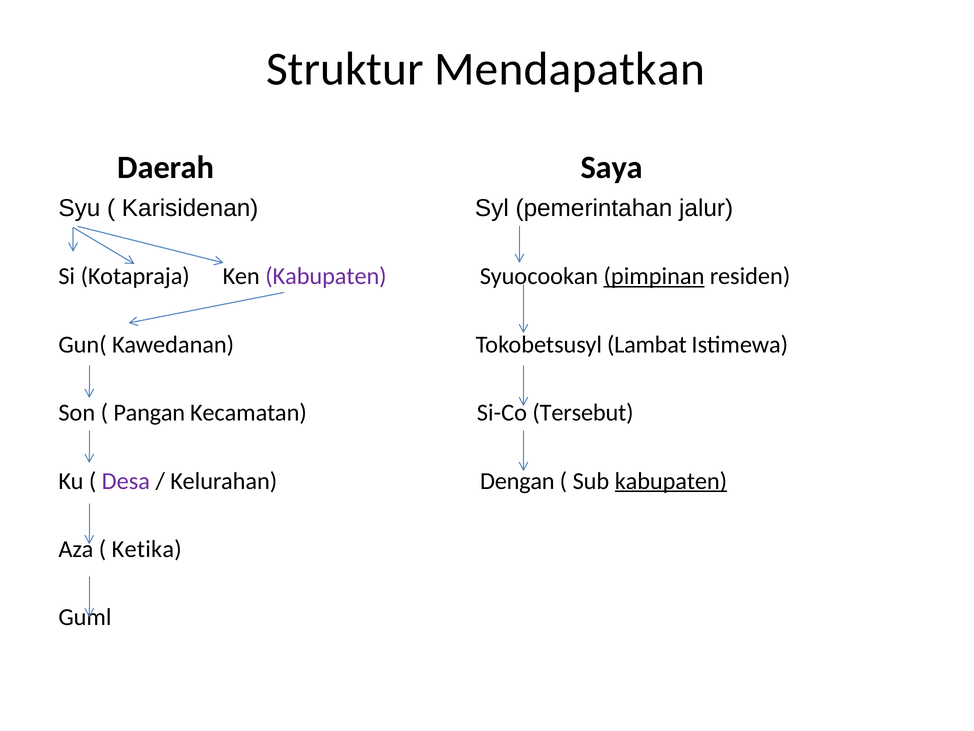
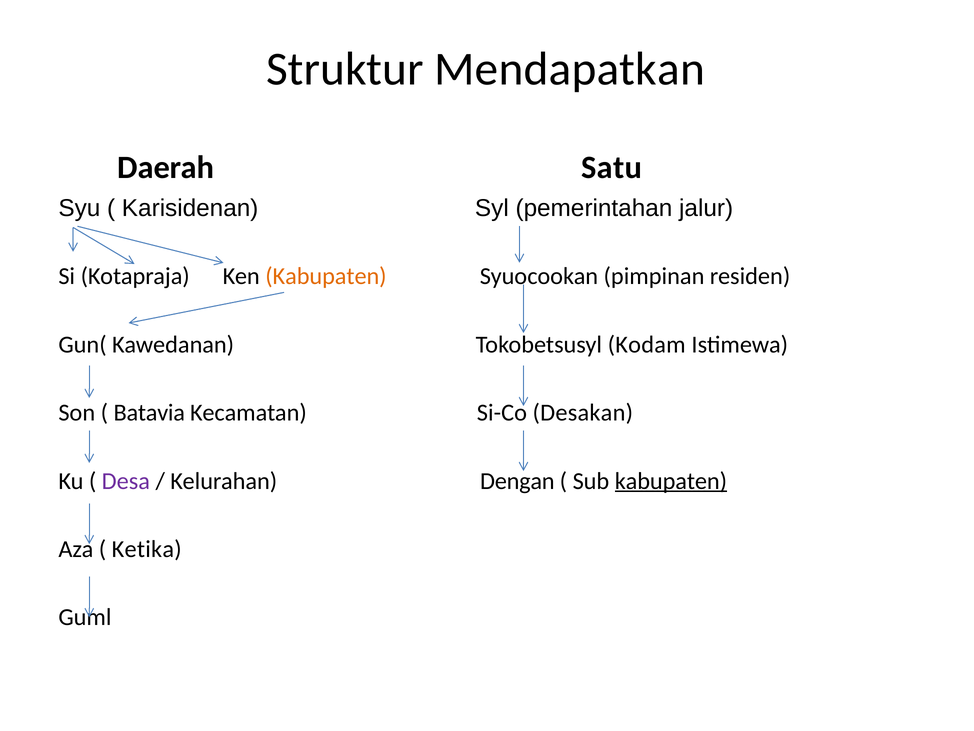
Saya: Saya -> Satu
Kabupaten at (326, 276) colour: purple -> orange
pimpinan underline: present -> none
Lambat: Lambat -> Kodam
Pangan: Pangan -> Batavia
Tersebut: Tersebut -> Desakan
